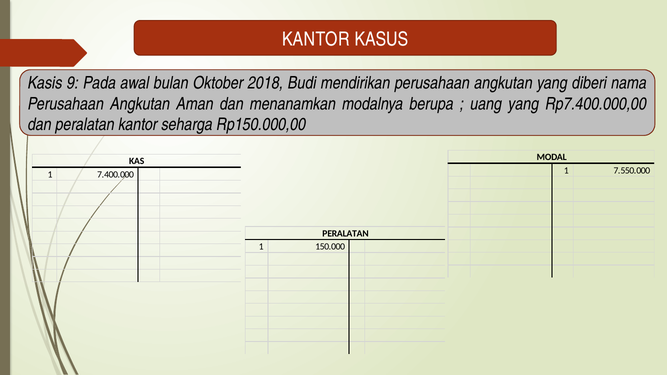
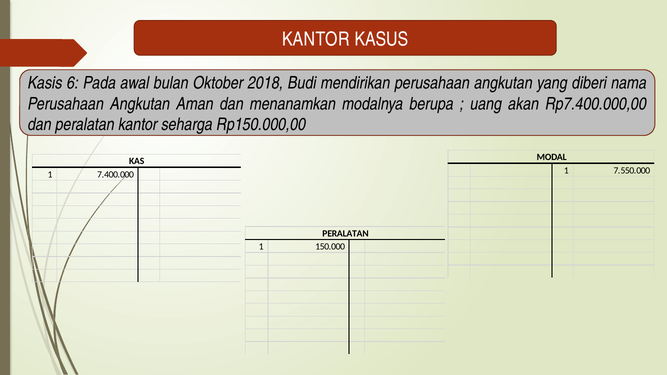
9: 9 -> 6
uang yang: yang -> akan
